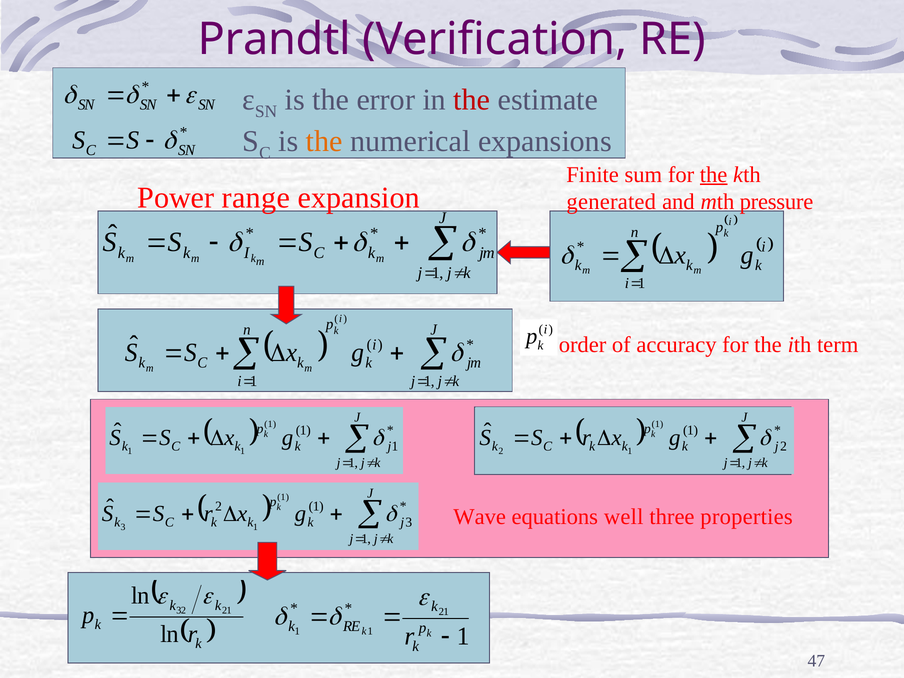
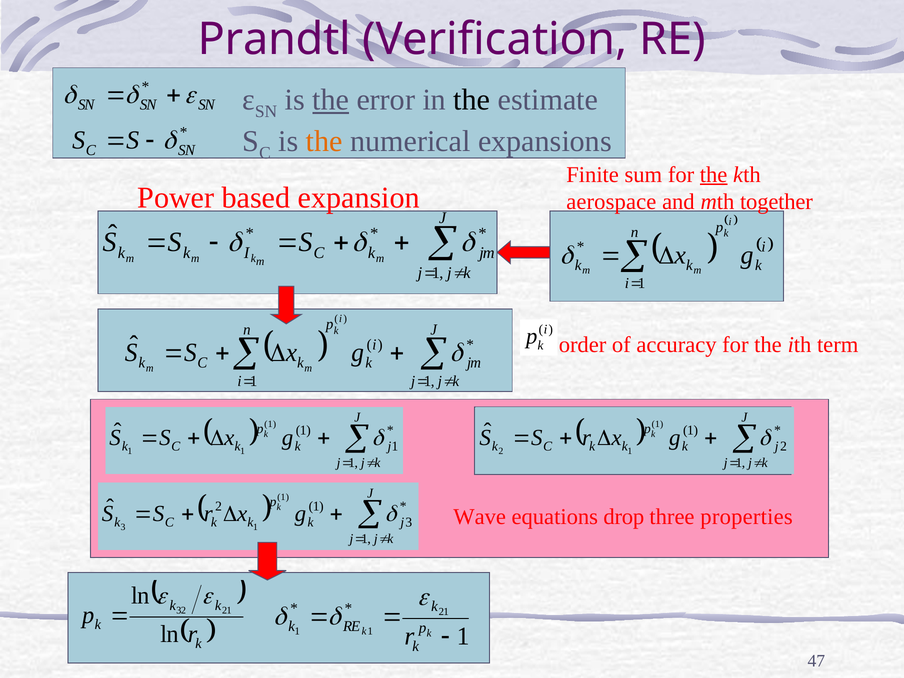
the at (331, 100) underline: none -> present
the at (472, 100) colour: red -> black
range: range -> based
generated: generated -> aerospace
pressure: pressure -> together
well: well -> drop
